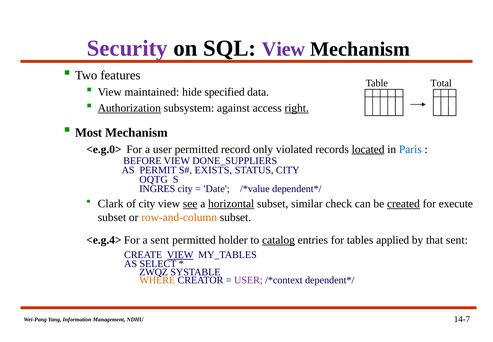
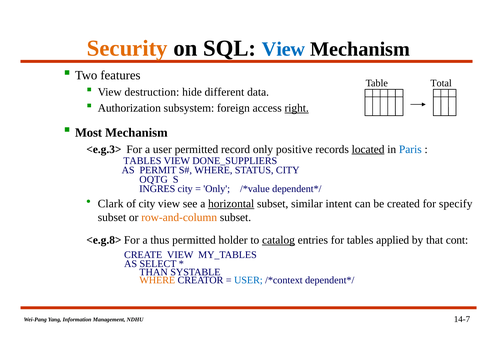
Security colour: purple -> orange
View at (284, 49) colour: purple -> blue
maintained: maintained -> destruction
specified: specified -> different
Authorization underline: present -> none
against: against -> foreign
<e.g.0>: <e.g.0> -> <e.g.3>
violated: violated -> positive
BEFORE at (142, 160): BEFORE -> TABLES
EXISTS at (213, 170): EXISTS -> WHERE
Date at (217, 189): Date -> Only
see underline: present -> none
check: check -> intent
created underline: present -> none
execute: execute -> specify
<e.g.4>: <e.g.4> -> <e.g.8>
a sent: sent -> thus
that sent: sent -> cont
VIEW at (180, 254) underline: present -> none
ZWQZ: ZWQZ -> THAN
USER at (248, 280) colour: purple -> blue
